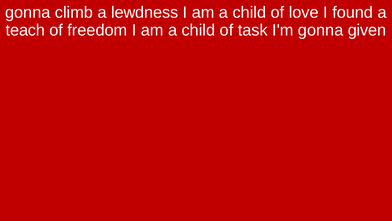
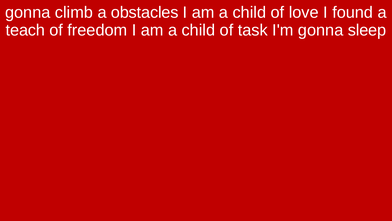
lewdness: lewdness -> obstacles
given: given -> sleep
